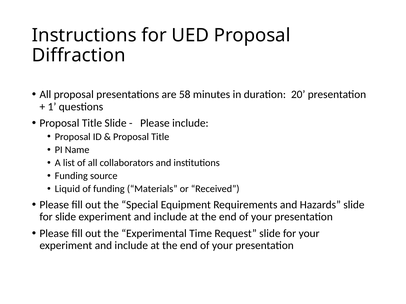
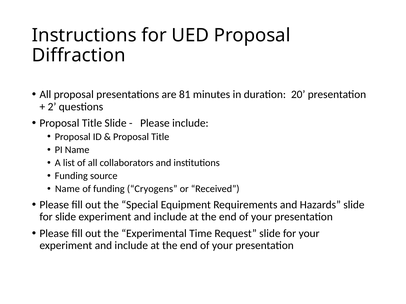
58: 58 -> 81
1: 1 -> 2
Liquid at (67, 189): Liquid -> Name
Materials: Materials -> Cryogens
